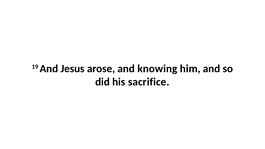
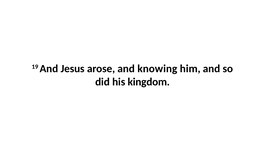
sacrifice: sacrifice -> kingdom
